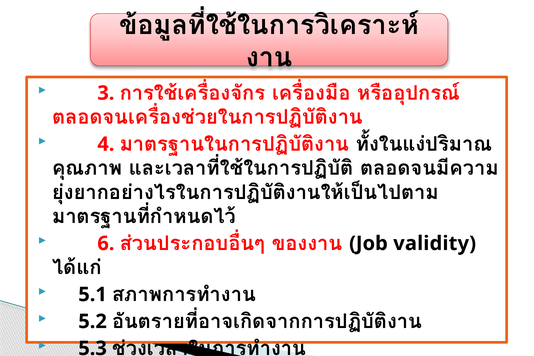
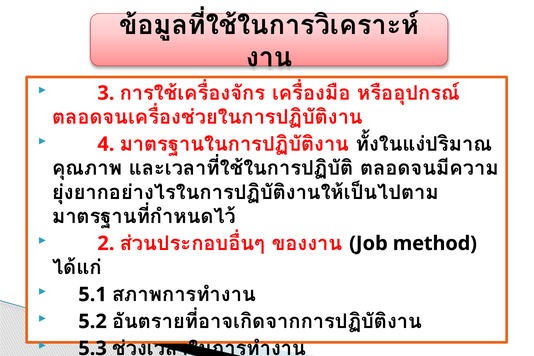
6: 6 -> 2
validity: validity -> method
